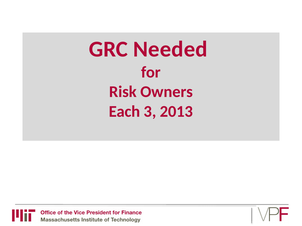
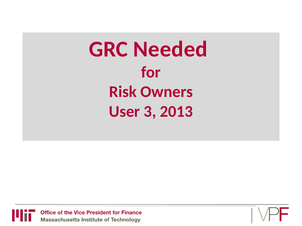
Each: Each -> User
